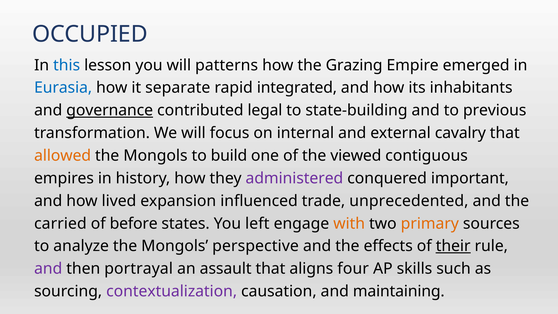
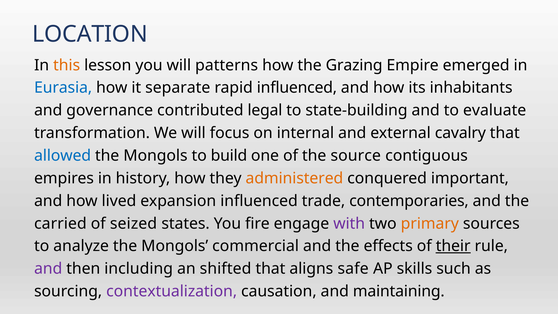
OCCUPIED: OCCUPIED -> LOCATION
this colour: blue -> orange
rapid integrated: integrated -> influenced
governance underline: present -> none
previous: previous -> evaluate
allowed colour: orange -> blue
viewed: viewed -> source
administered colour: purple -> orange
unprecedented: unprecedented -> contemporaries
before: before -> seized
left: left -> fire
with colour: orange -> purple
perspective: perspective -> commercial
portrayal: portrayal -> including
assault: assault -> shifted
four: four -> safe
